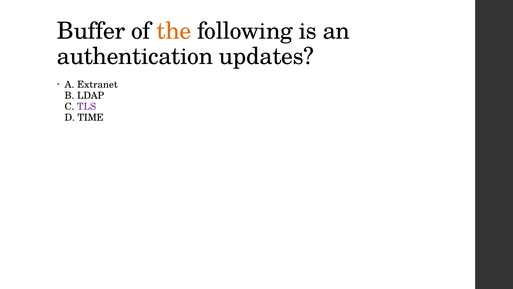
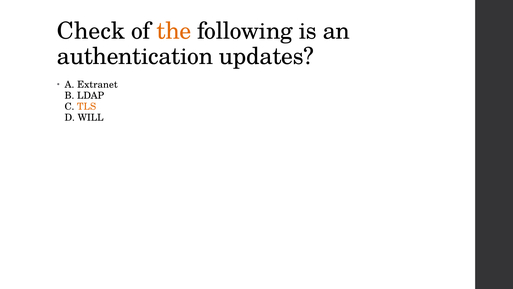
Buffer: Buffer -> Check
TLS colour: purple -> orange
TIME: TIME -> WILL
